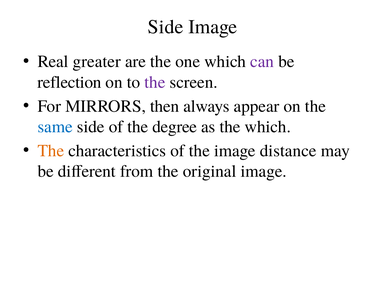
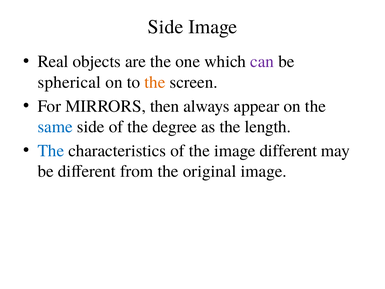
greater: greater -> objects
reflection: reflection -> spherical
the at (155, 82) colour: purple -> orange
the which: which -> length
The at (51, 151) colour: orange -> blue
image distance: distance -> different
